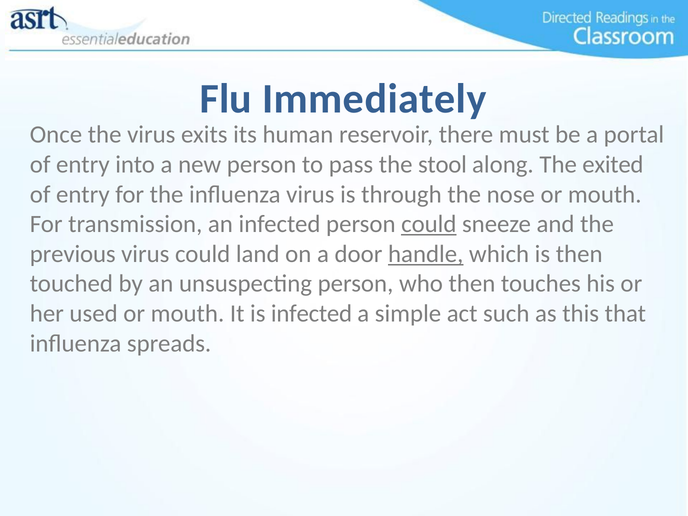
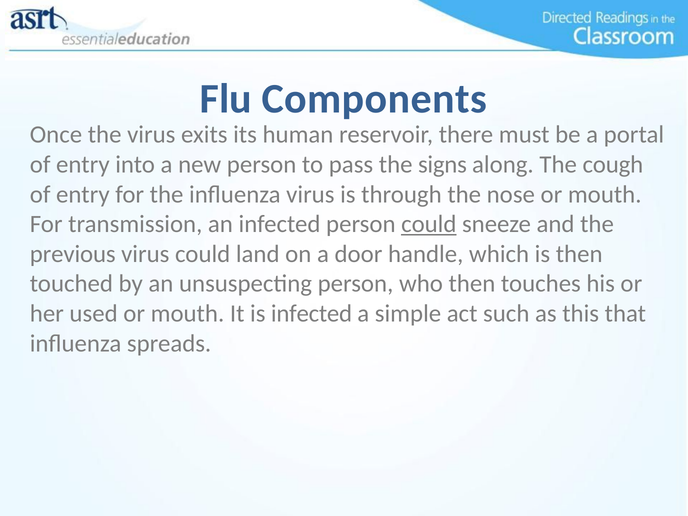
Immediately: Immediately -> Components
stool: stool -> signs
exited: exited -> cough
handle underline: present -> none
